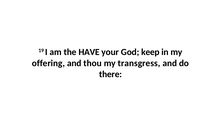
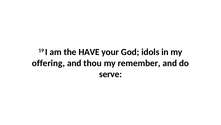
keep: keep -> idols
transgress: transgress -> remember
there: there -> serve
